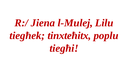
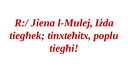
Lilu: Lilu -> Iżda
